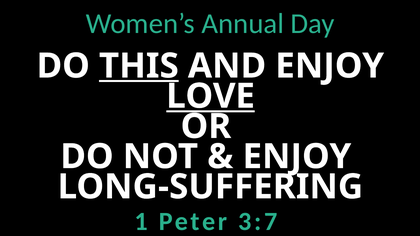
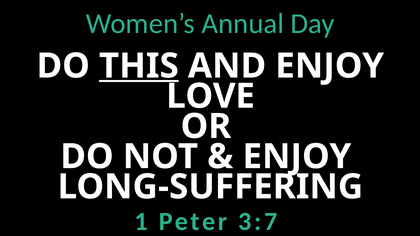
LOVE underline: present -> none
